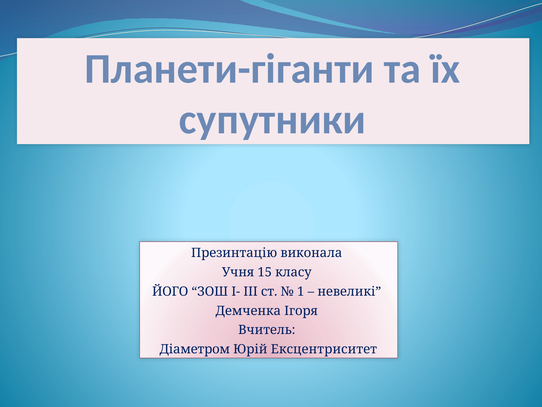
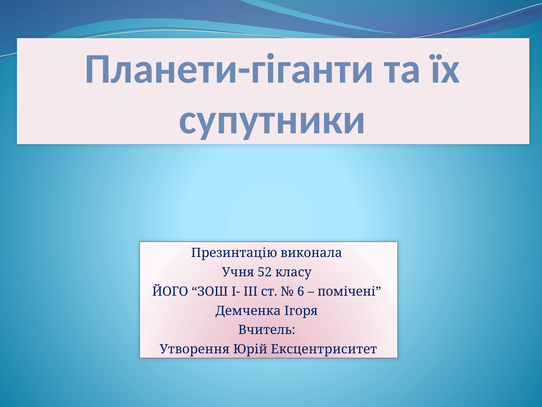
15: 15 -> 52
1: 1 -> 6
невеликі: невеликі -> помічені
Діаметром: Діаметром -> Утворення
